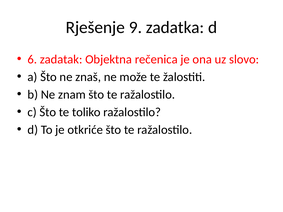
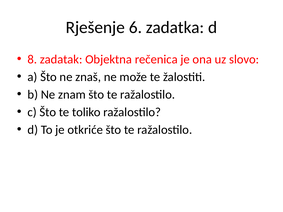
9: 9 -> 6
6: 6 -> 8
